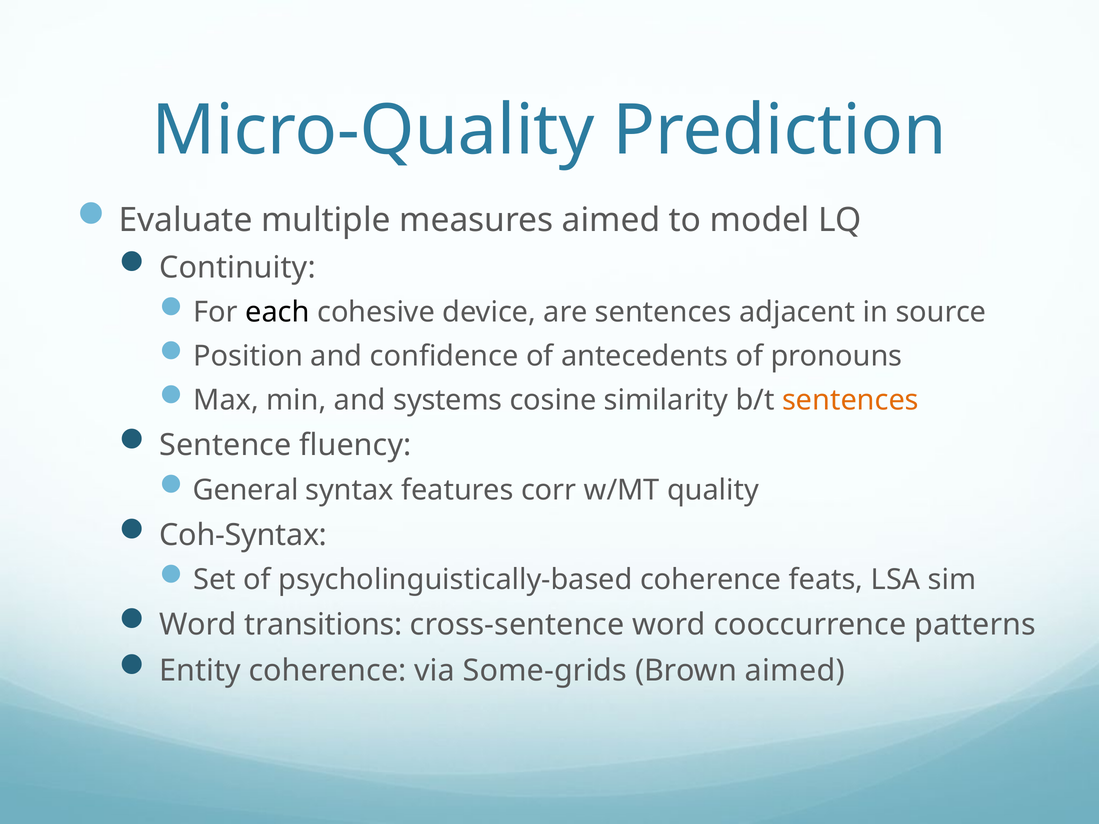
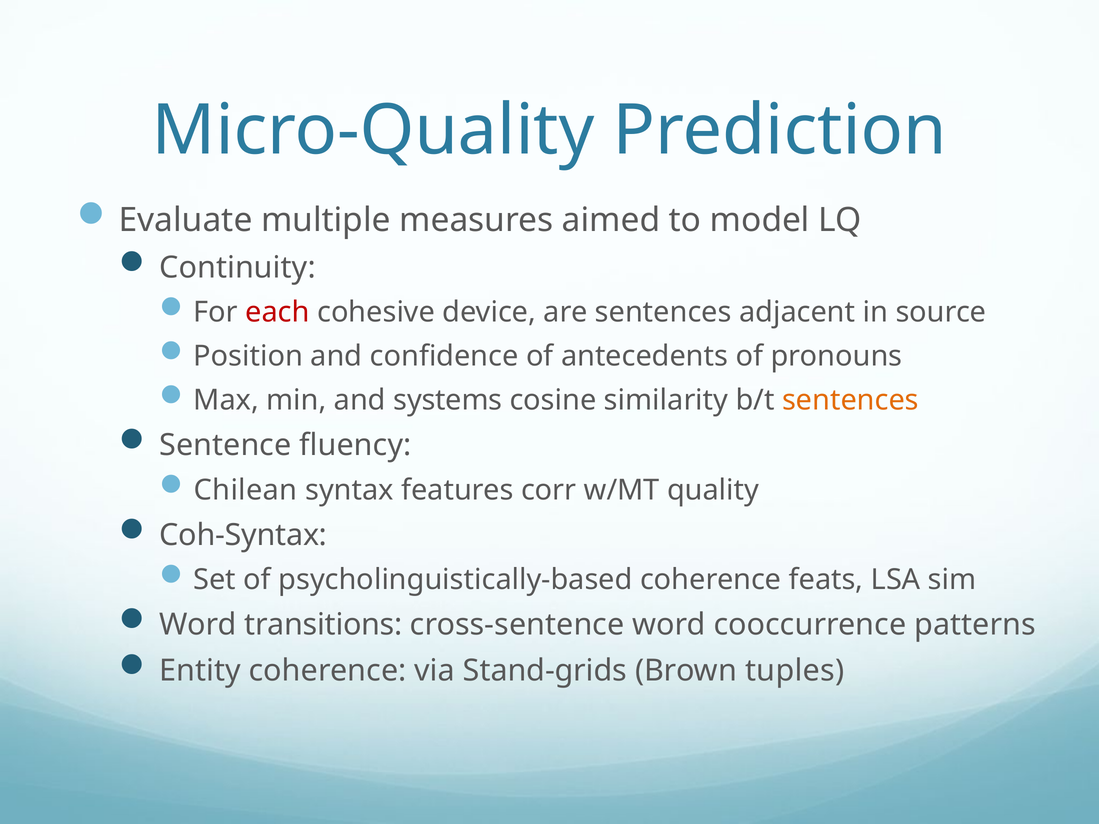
each colour: black -> red
General: General -> Chilean
Some-grids: Some-grids -> Stand-grids
Brown aimed: aimed -> tuples
